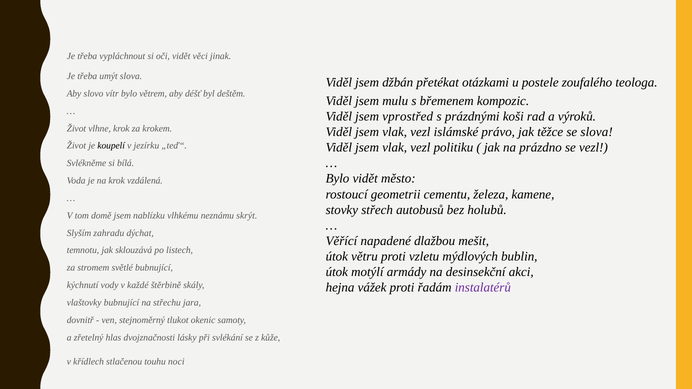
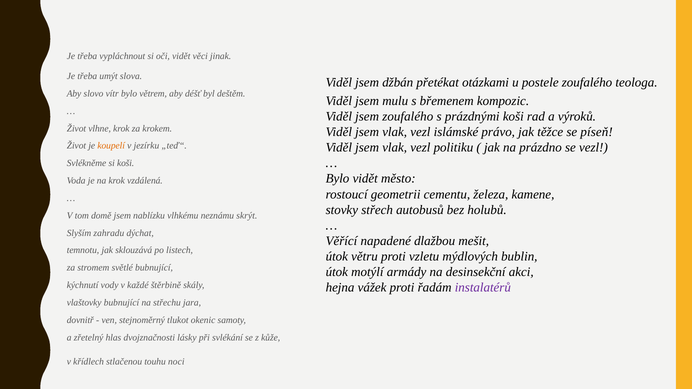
jsem vprostřed: vprostřed -> zoufalého
se slova: slova -> píseň
koupelí colour: black -> orange
si bílá: bílá -> koši
